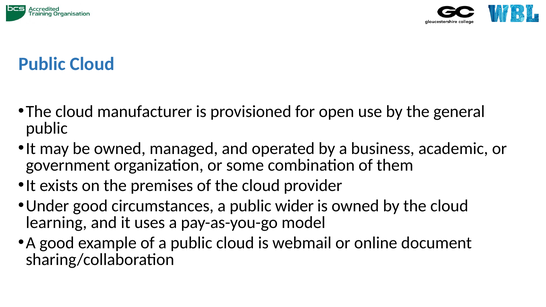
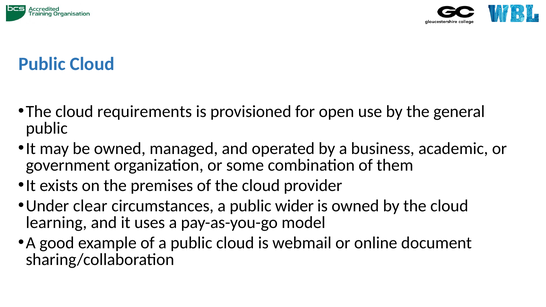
manufacturer: manufacturer -> requirements
Under good: good -> clear
